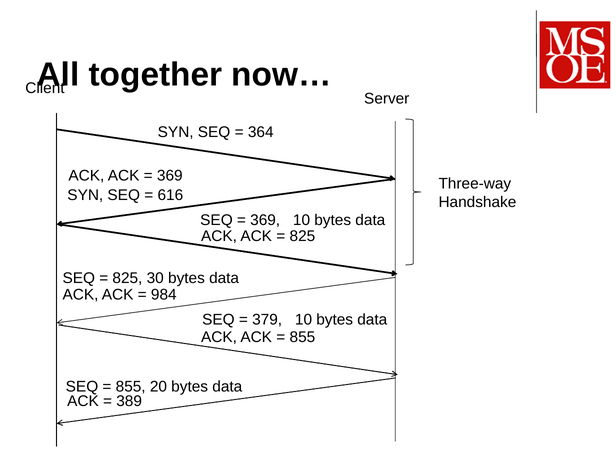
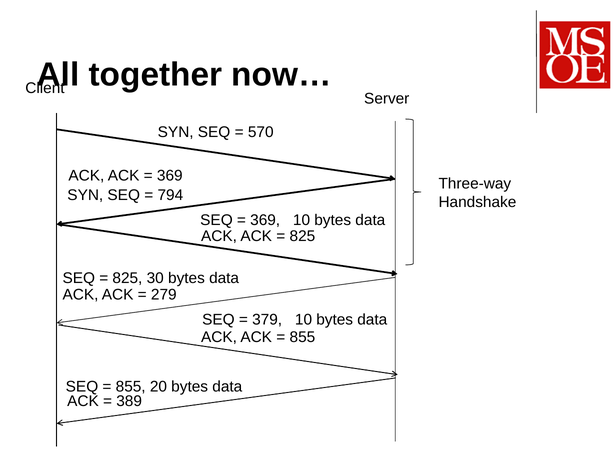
364: 364 -> 570
616: 616 -> 794
984: 984 -> 279
